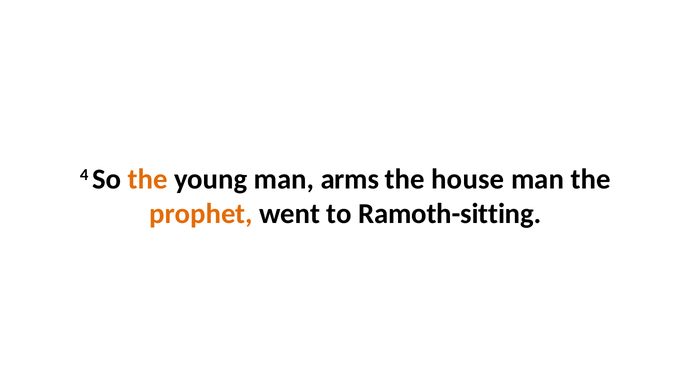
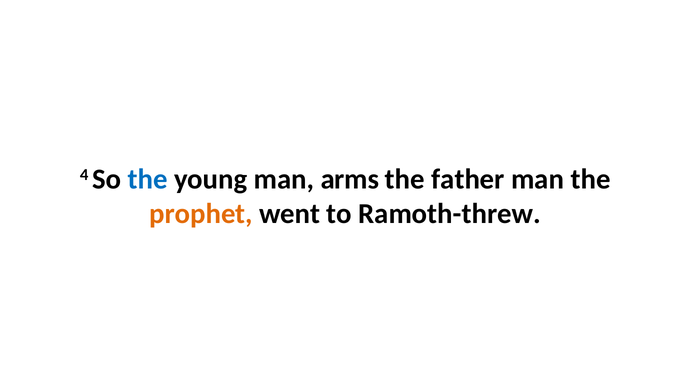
the at (148, 179) colour: orange -> blue
house: house -> father
Ramoth-sitting: Ramoth-sitting -> Ramoth-threw
